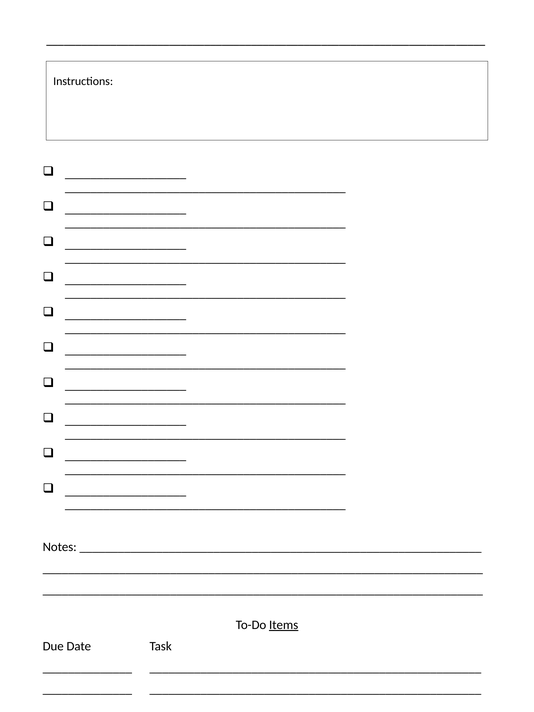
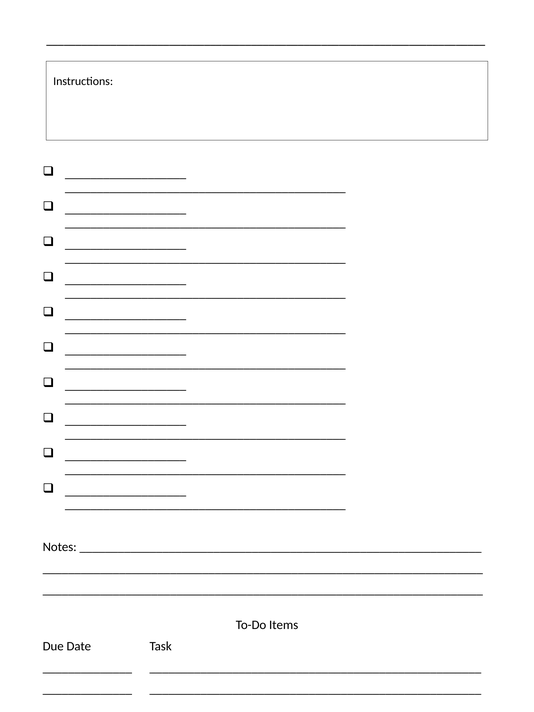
Items underline: present -> none
